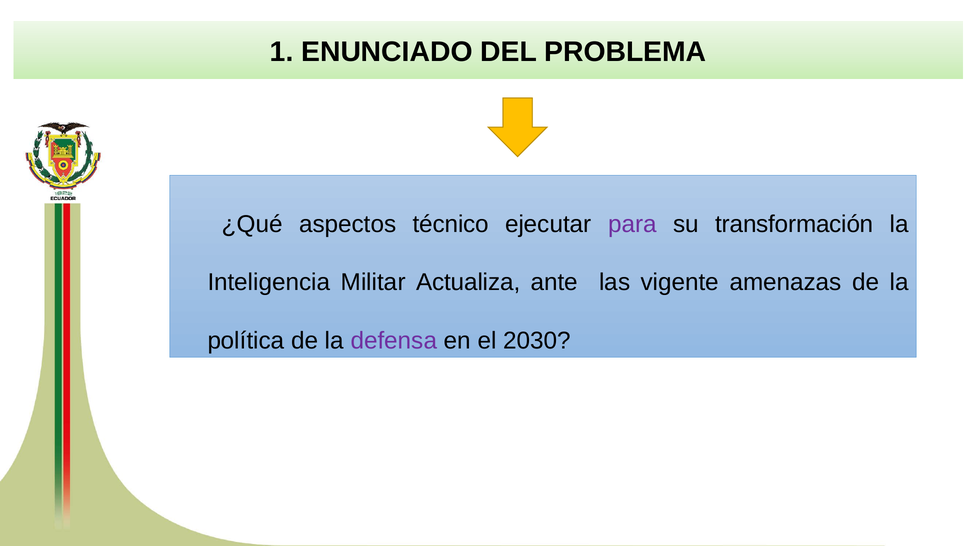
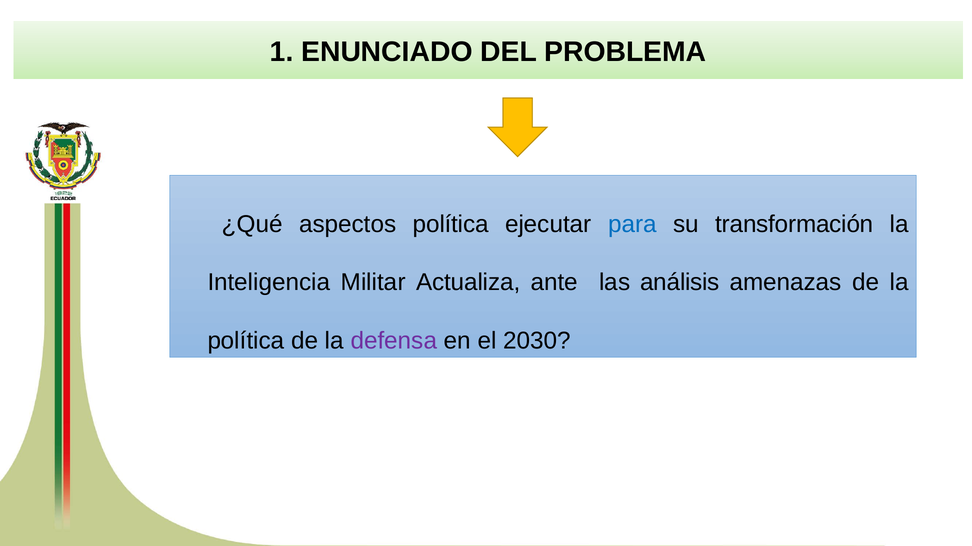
aspectos técnico: técnico -> política
para colour: purple -> blue
vigente: vigente -> análisis
